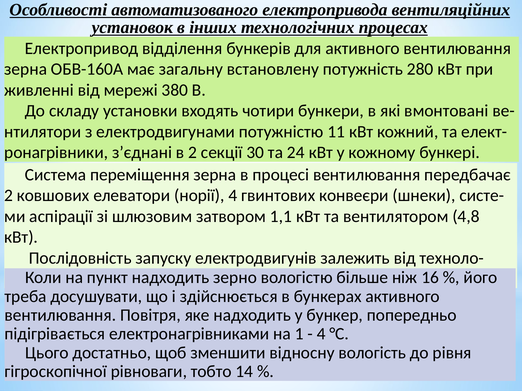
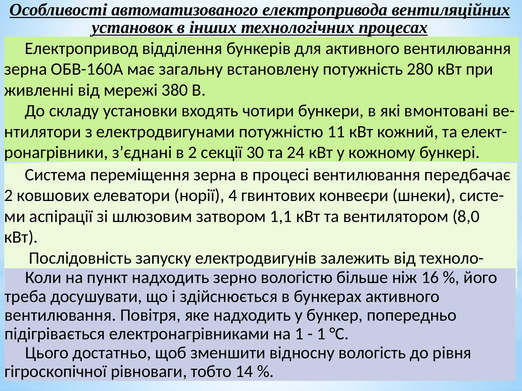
4,8: 4,8 -> 8,0
4 at (321, 334): 4 -> 1
